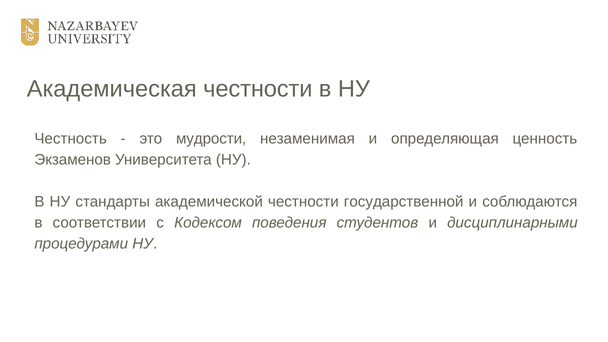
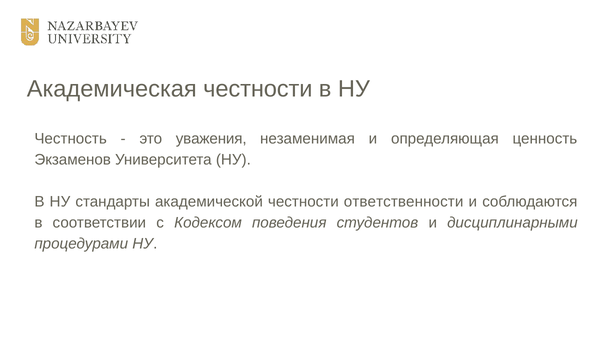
мудрости: мудрости -> уважения
государственной: государственной -> ответственности
